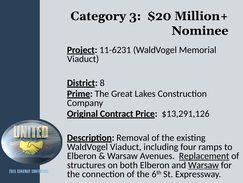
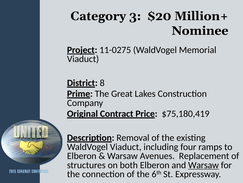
11-6231: 11-6231 -> 11-0275
$13,291,126: $13,291,126 -> $75,180,419
Replacement underline: present -> none
